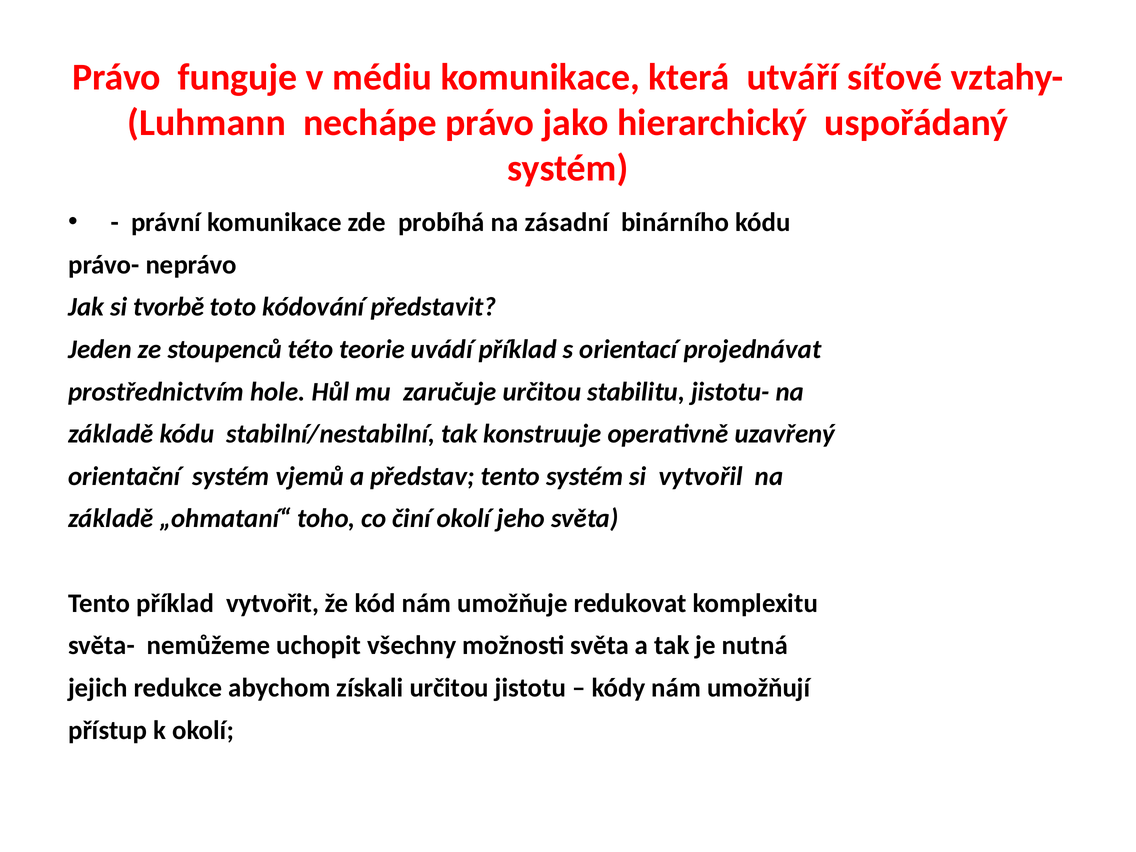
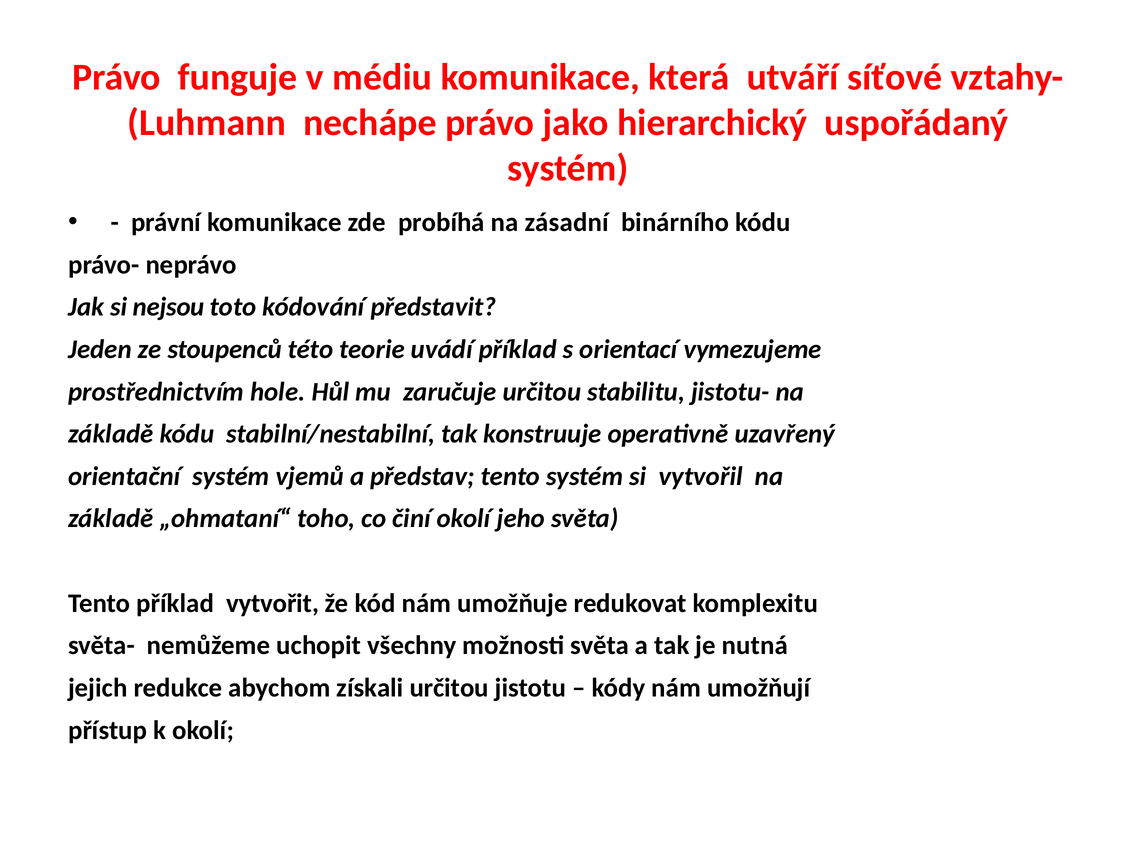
tvorbě: tvorbě -> nejsou
projednávat: projednávat -> vymezujeme
